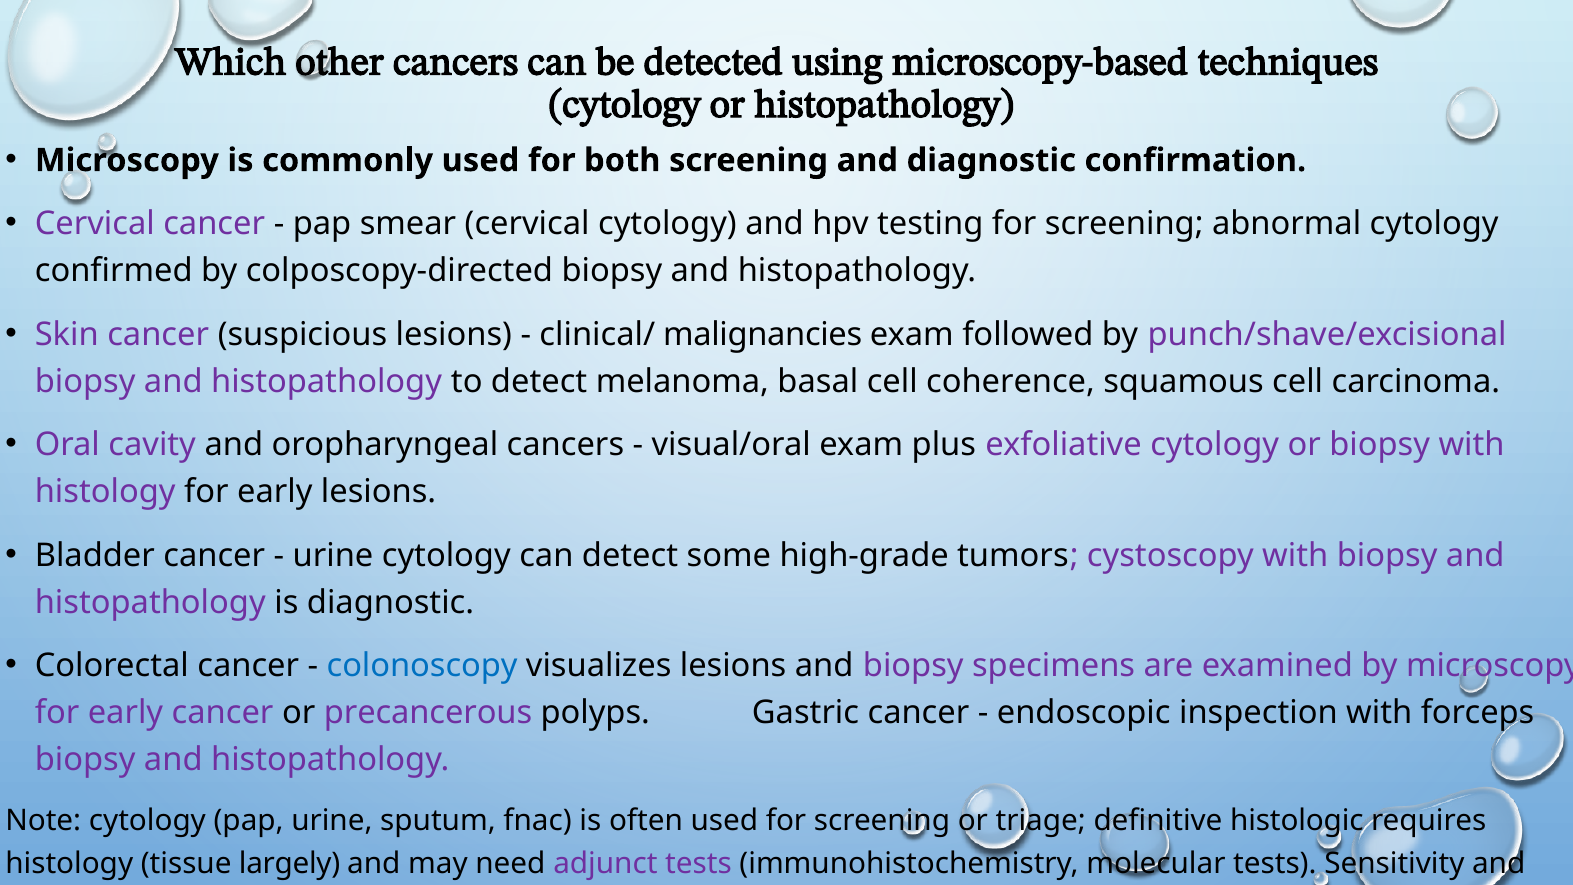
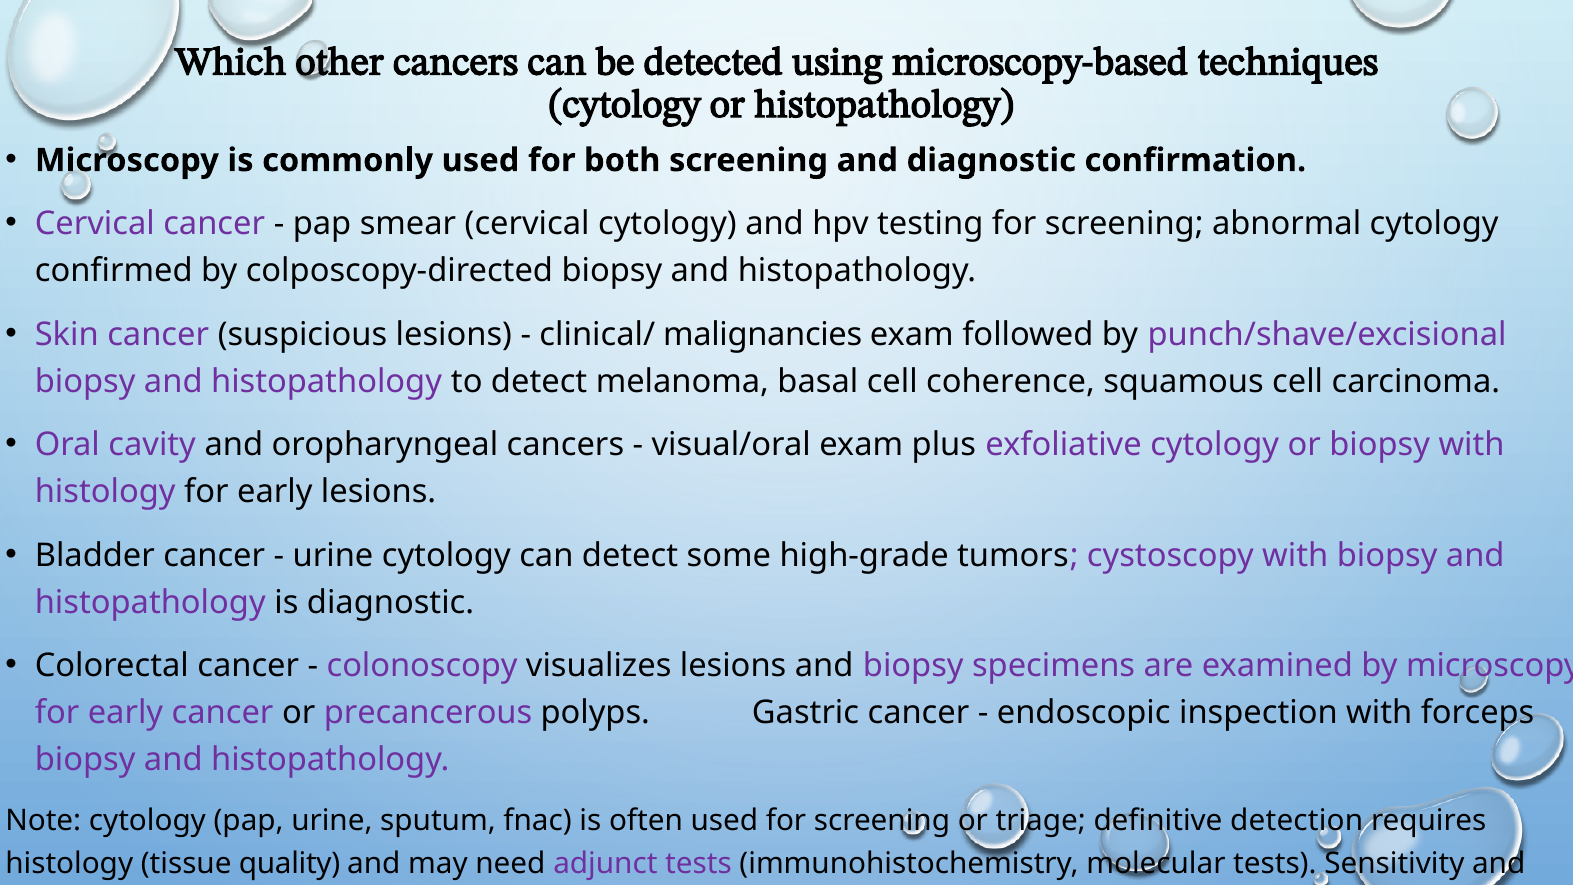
colonoscopy colour: blue -> purple
histologic: histologic -> detection
largely: largely -> quality
